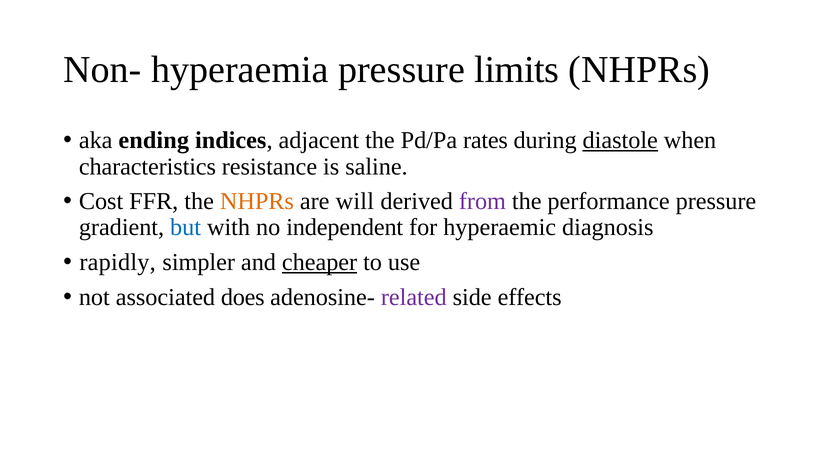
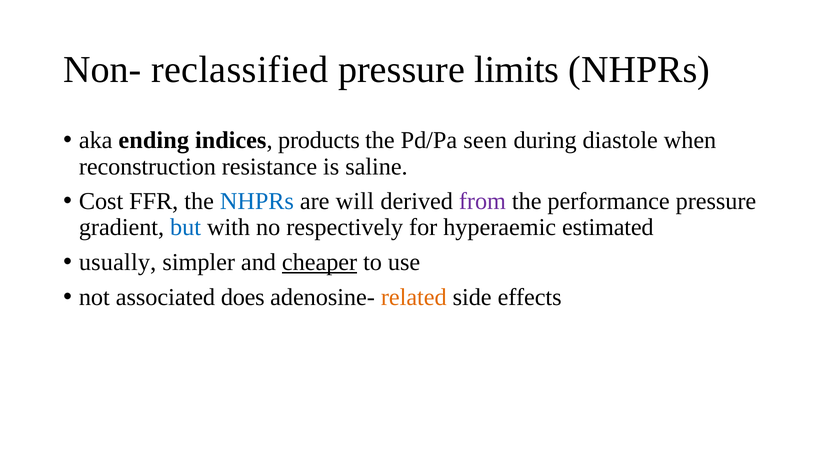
hyperaemia: hyperaemia -> reclassified
adjacent: adjacent -> products
rates: rates -> seen
diastole underline: present -> none
characteristics: characteristics -> reconstruction
NHPRs at (257, 202) colour: orange -> blue
independent: independent -> respectively
diagnosis: diagnosis -> estimated
rapidly: rapidly -> usually
related colour: purple -> orange
